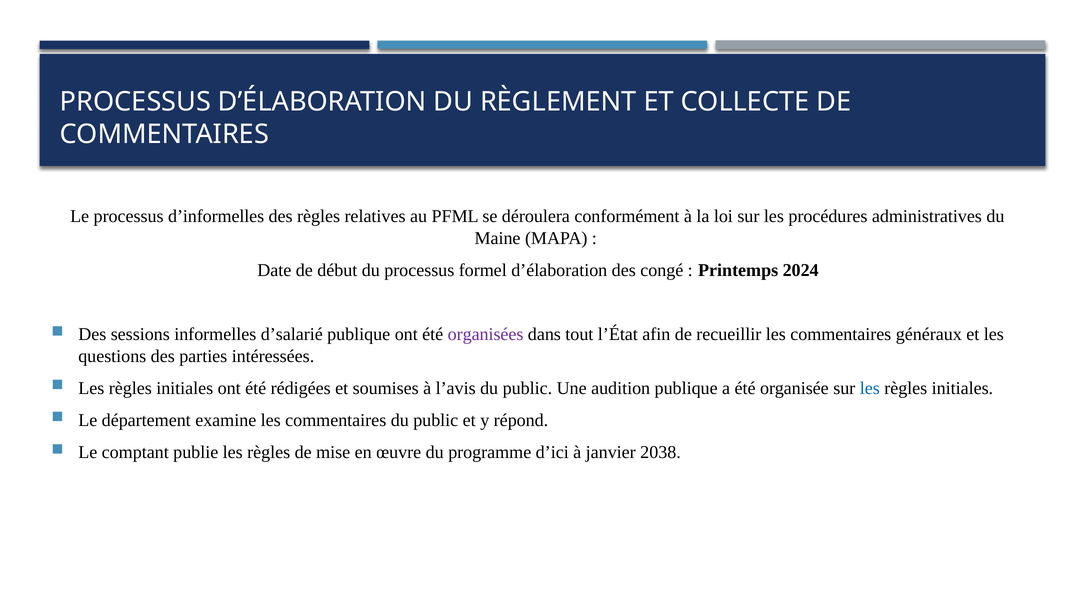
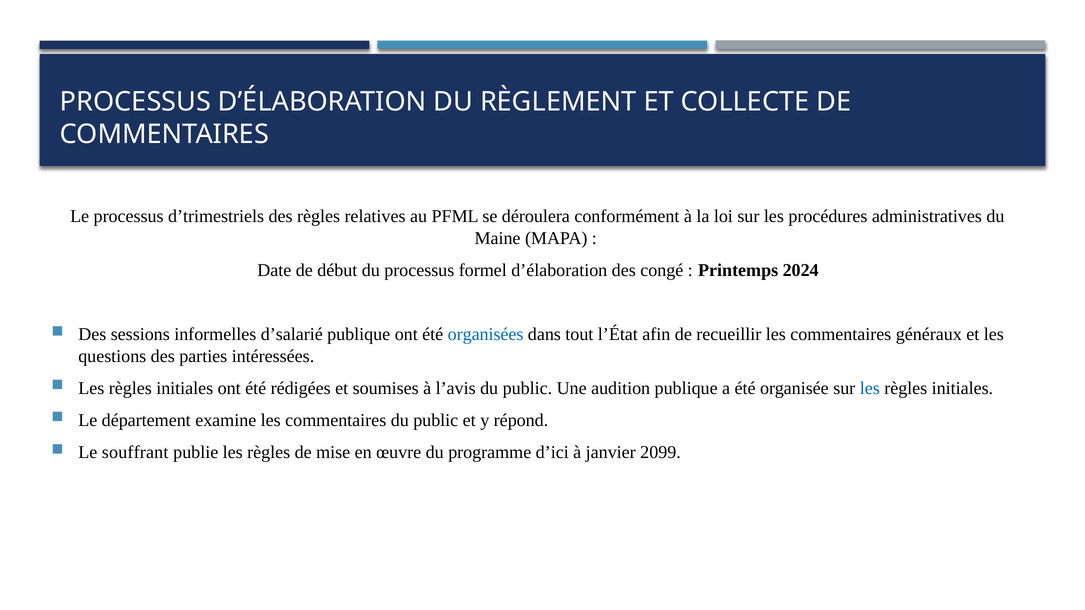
d’informelles: d’informelles -> d’trimestriels
organisées colour: purple -> blue
comptant: comptant -> souffrant
2038: 2038 -> 2099
